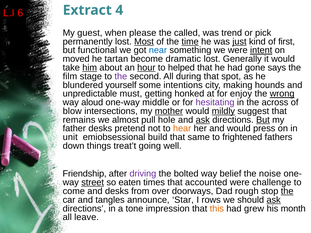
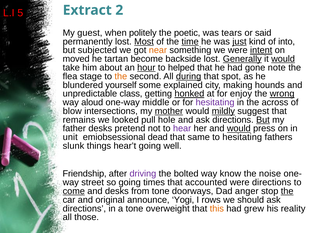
4: 4 -> 2
6: 6 -> 5
please: please -> politely
called: called -> poetic
trend: trend -> tears
pick: pick -> said
first: first -> into
functional: functional -> subjected
near colour: blue -> orange
dramatic: dramatic -> backside
Generally underline: none -> present
would at (283, 59) underline: none -> present
him underline: present -> none
says: says -> note
film: film -> flea
the at (121, 76) colour: purple -> orange
during underline: none -> present
intentions: intentions -> explained
must: must -> class
honked underline: none -> present
almost: almost -> looked
ask at (203, 120) underline: present -> none
hear colour: orange -> purple
would at (239, 129) underline: none -> present
build: build -> dead
to frightened: frightened -> hesitating
down: down -> slunk
treat’t: treat’t -> hear’t
belief: belief -> know
street underline: present -> none
so eaten: eaten -> going
were challenge: challenge -> directions
come underline: none -> present
from over: over -> tone
rough: rough -> anger
tangles: tangles -> original
Star: Star -> Yogi
ask at (274, 200) underline: present -> none
impression: impression -> overweight
month: month -> reality
leave: leave -> those
